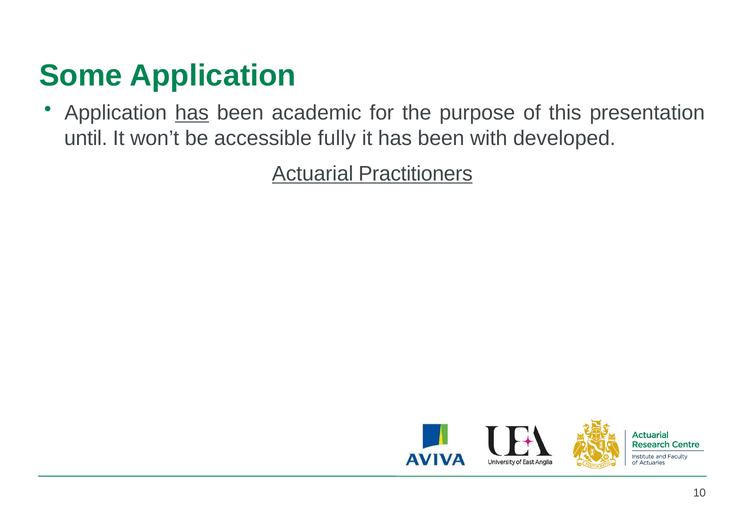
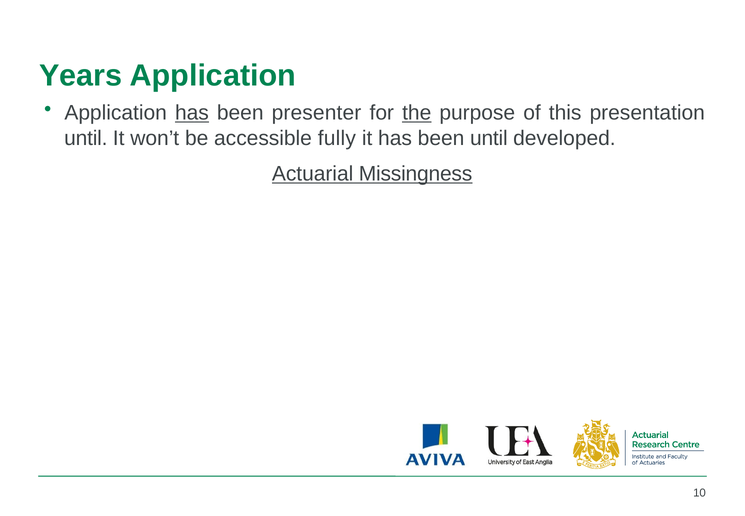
Some: Some -> Years
academic: academic -> presenter
the underline: none -> present
been with: with -> until
Practitioners: Practitioners -> Missingness
